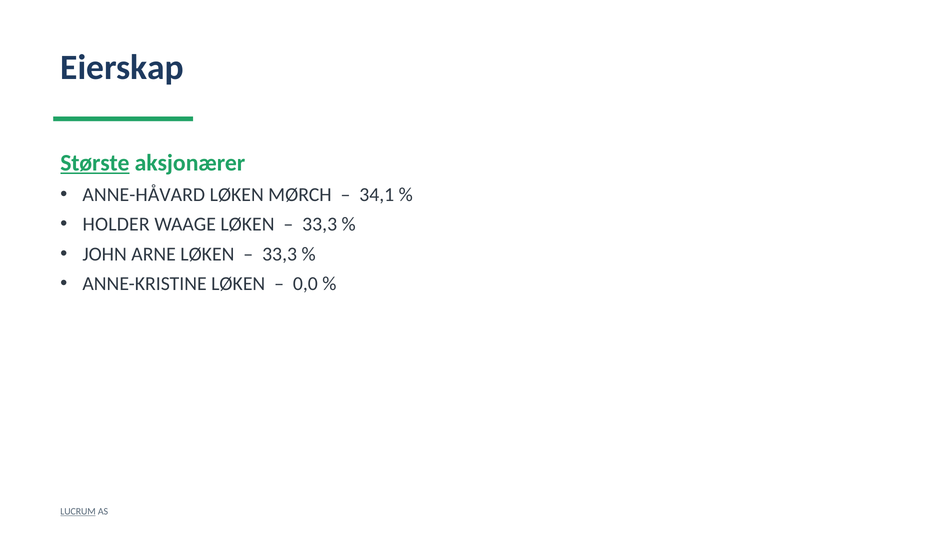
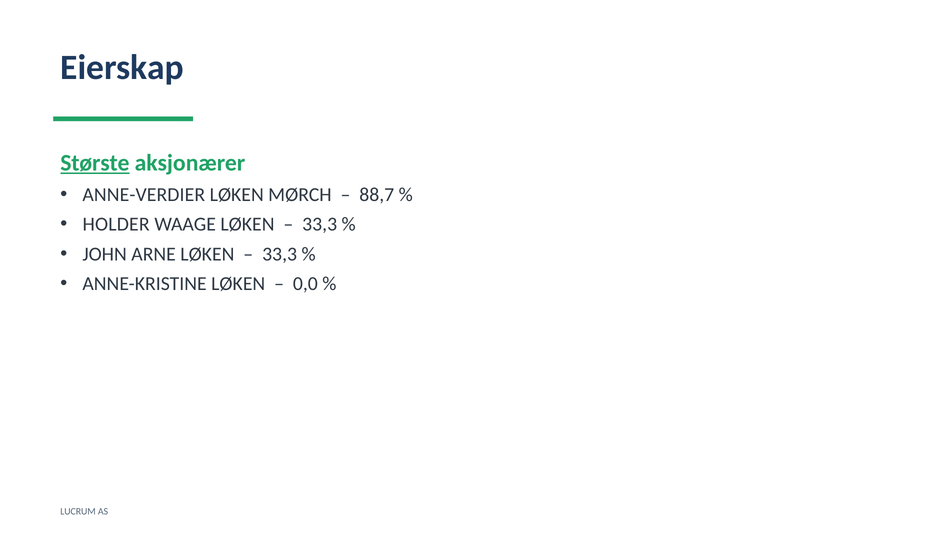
ANNE-HÅVARD: ANNE-HÅVARD -> ANNE-VERDIER
34,1: 34,1 -> 88,7
LUCRUM underline: present -> none
